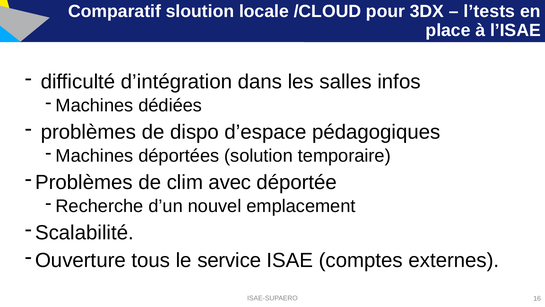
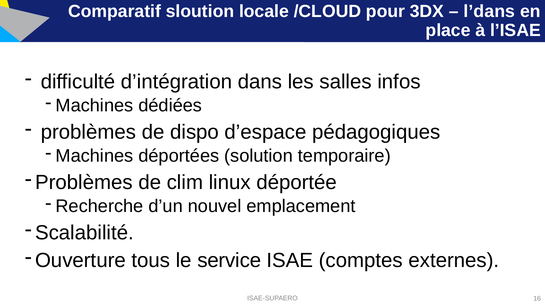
l’tests: l’tests -> l’dans
avec: avec -> linux
